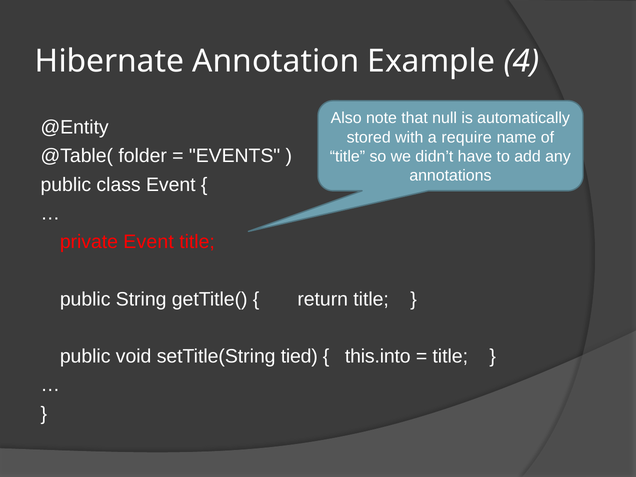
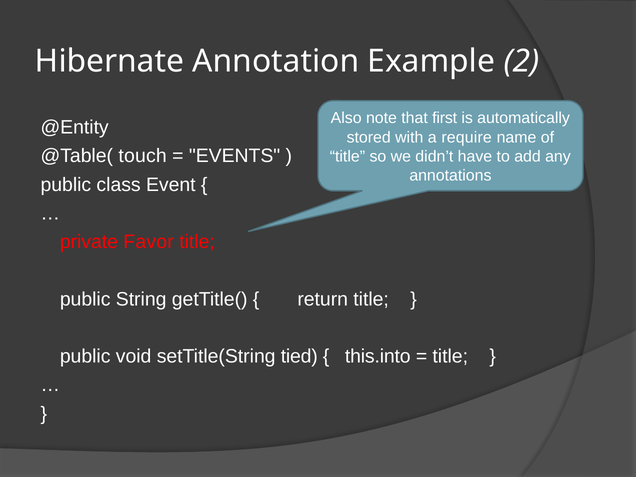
4: 4 -> 2
null: null -> first
folder: folder -> touch
private Event: Event -> Favor
